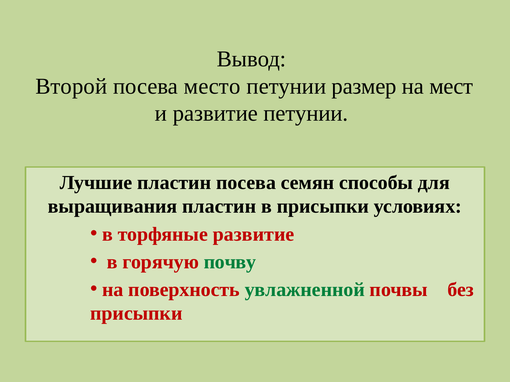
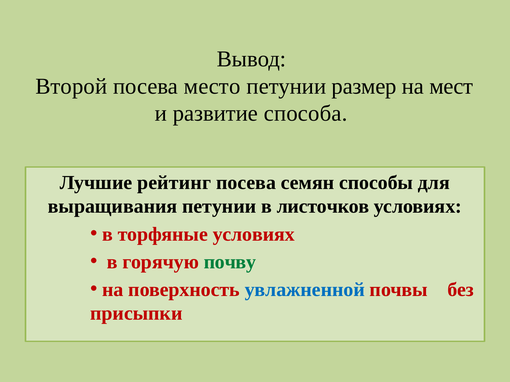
развитие петунии: петунии -> способа
Лучшие пластин: пластин -> рейтинг
выращивания пластин: пластин -> петунии
в присыпки: присыпки -> листочков
торфяные развитие: развитие -> условиях
увлажненной colour: green -> blue
